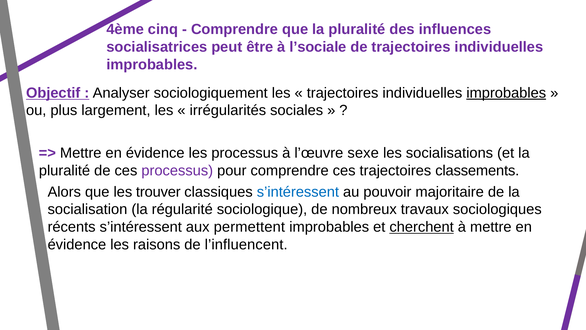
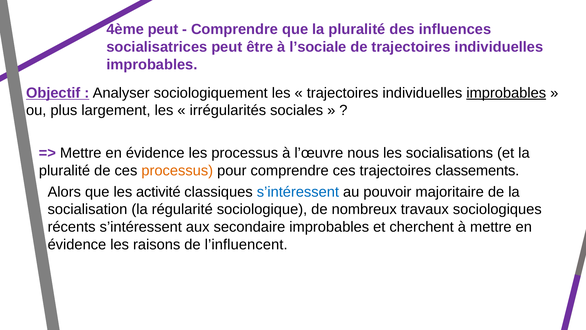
4ème cinq: cinq -> peut
sexe: sexe -> nous
processus at (177, 170) colour: purple -> orange
trouver: trouver -> activité
permettent: permettent -> secondaire
cherchent underline: present -> none
